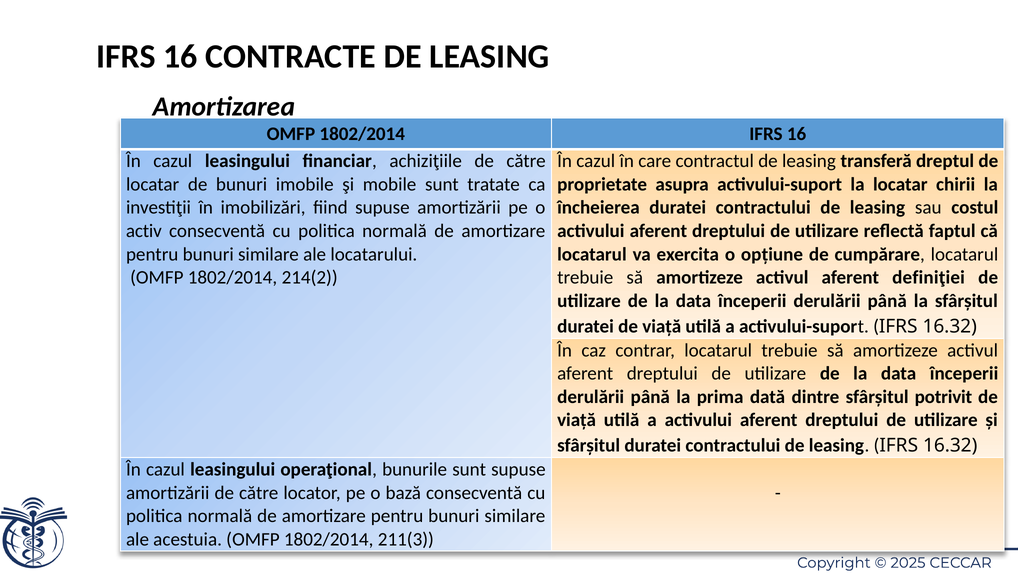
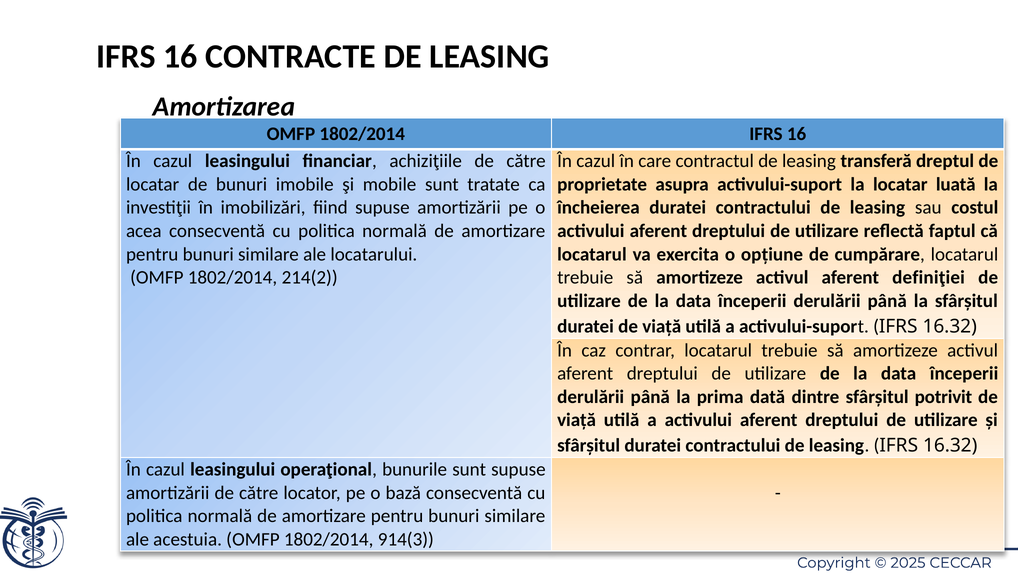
chirii: chirii -> luată
activ: activ -> acea
211(3: 211(3 -> 914(3
